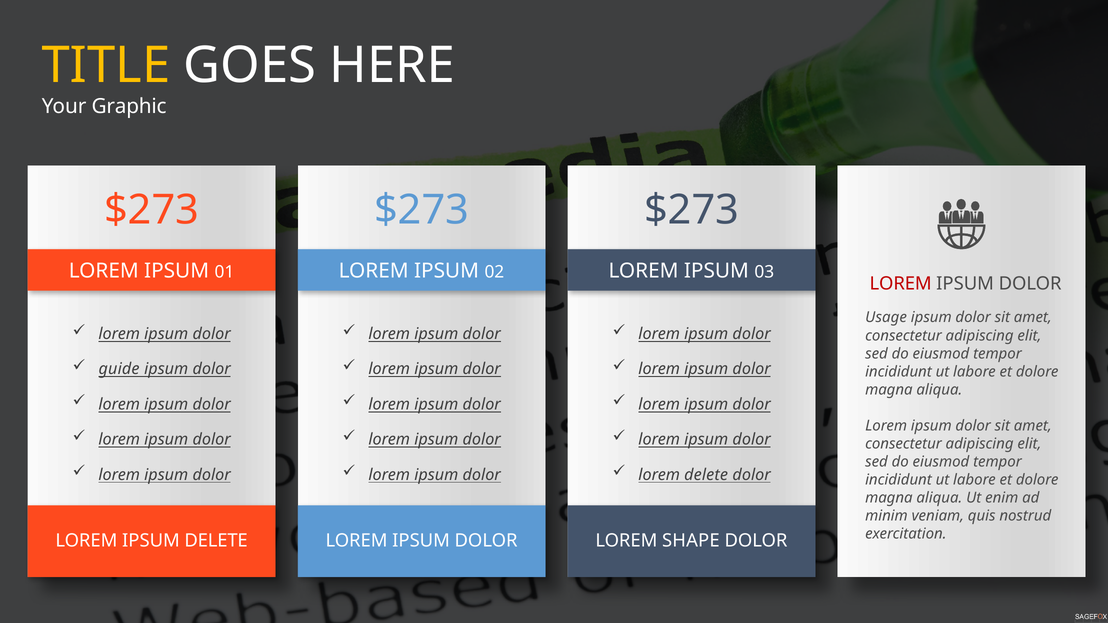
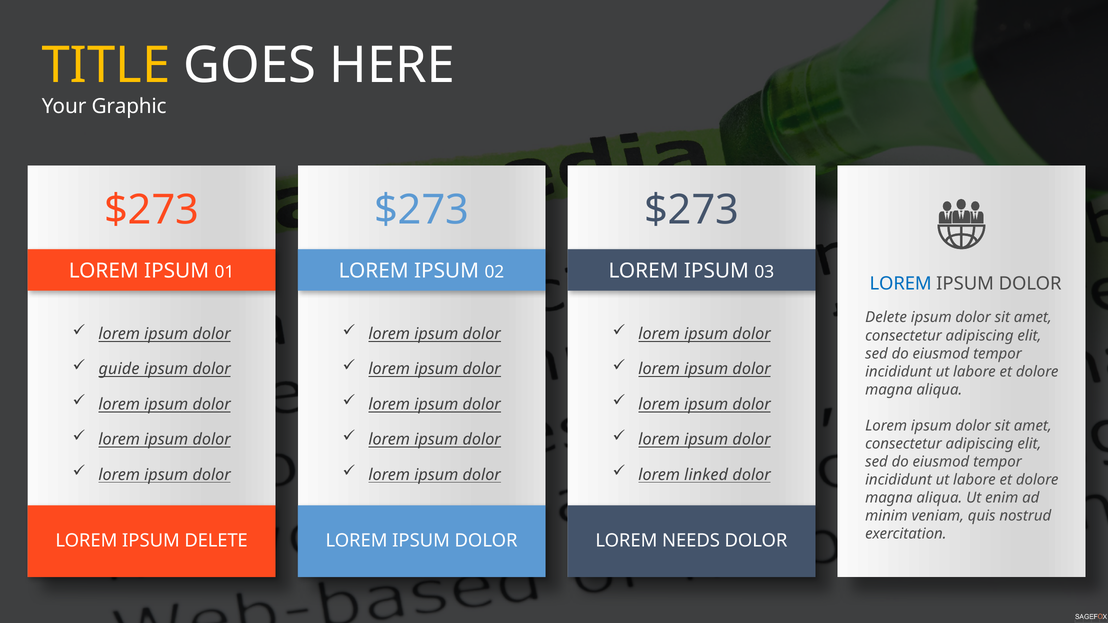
LOREM at (901, 284) colour: red -> blue
Usage at (886, 318): Usage -> Delete
lorem delete: delete -> linked
SHAPE: SHAPE -> NEEDS
